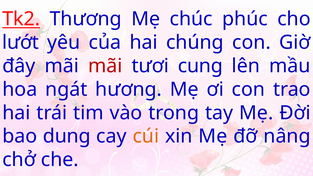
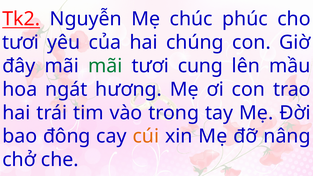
Thương: Thương -> Nguyễn
lướt at (21, 42): lướt -> tươi
mãi at (105, 66) colour: red -> green
dung: dung -> đông
